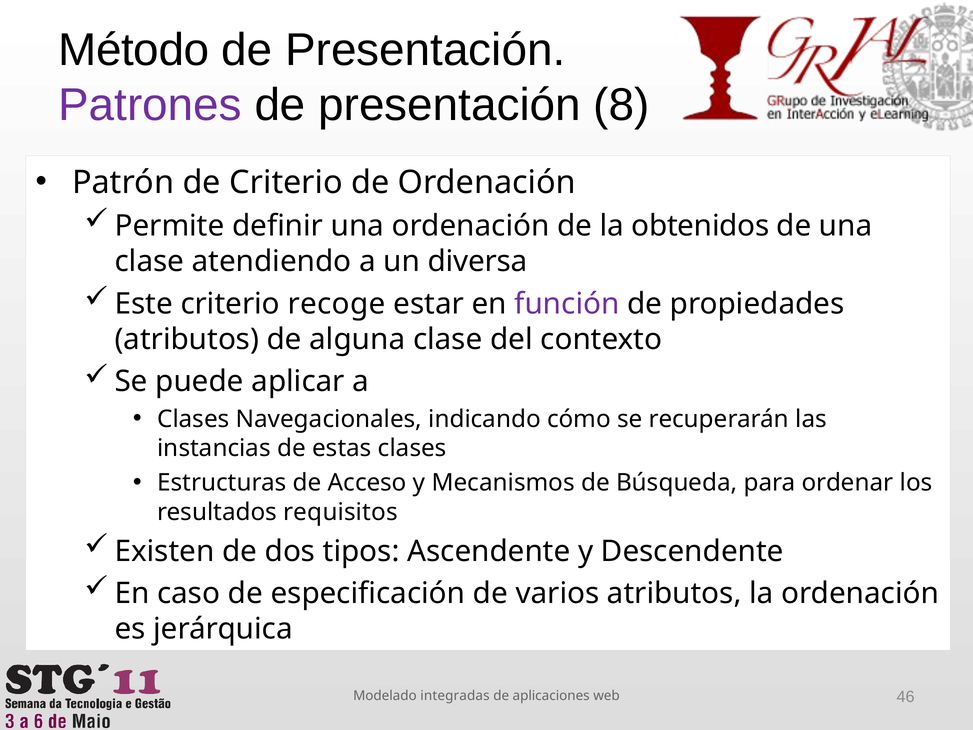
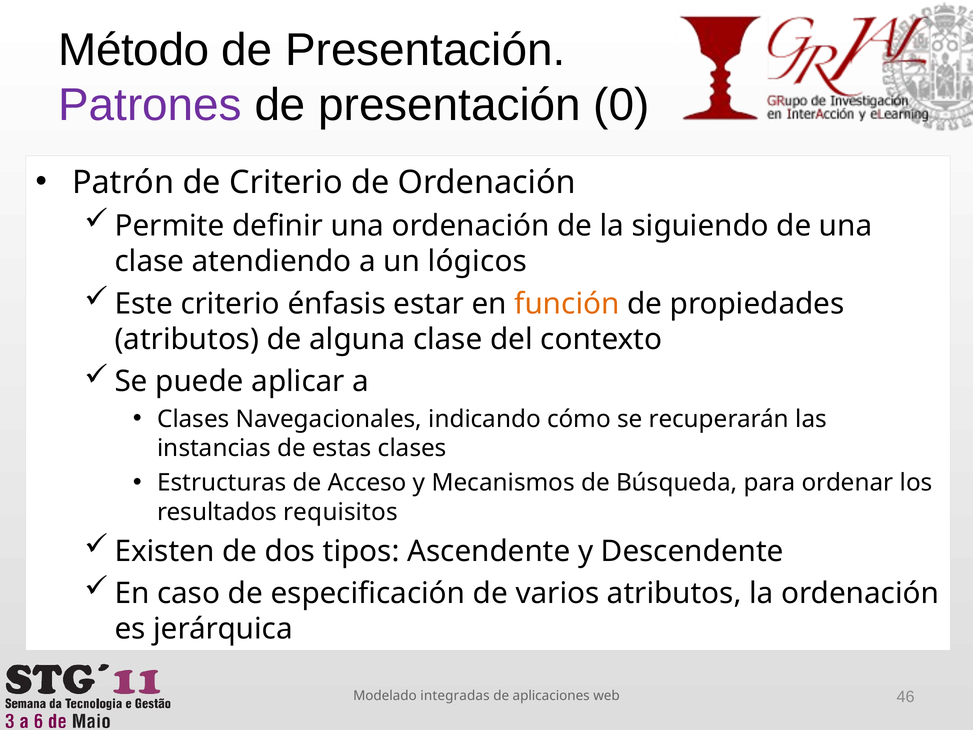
8: 8 -> 0
obtenidos: obtenidos -> siguiendo
diversa: diversa -> lógicos
recoge: recoge -> énfasis
función colour: purple -> orange
